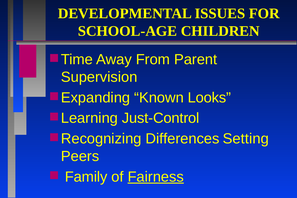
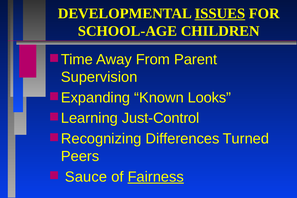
ISSUES underline: none -> present
Setting: Setting -> Turned
Family: Family -> Sauce
